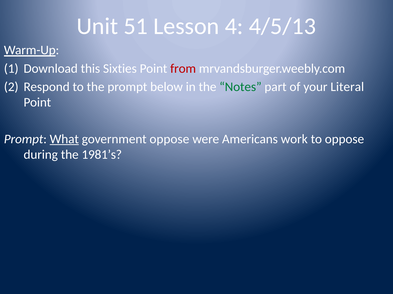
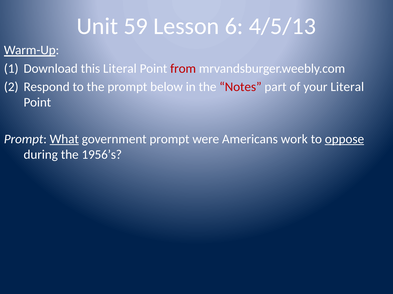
51: 51 -> 59
4: 4 -> 6
this Sixties: Sixties -> Literal
Notes colour: green -> red
government oppose: oppose -> prompt
oppose at (344, 139) underline: none -> present
1981’s: 1981’s -> 1956’s
